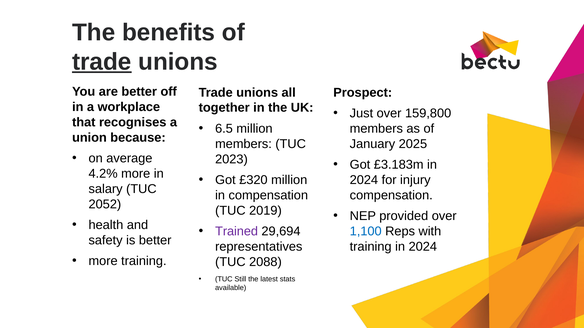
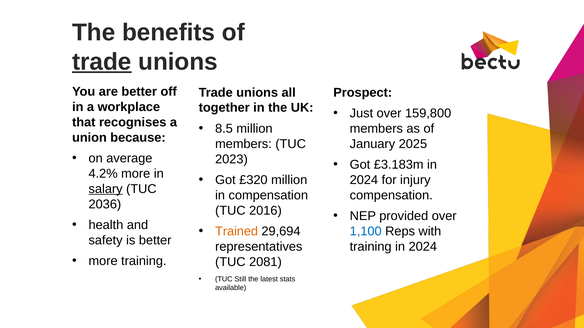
6.5: 6.5 -> 8.5
salary underline: none -> present
2052: 2052 -> 2036
2019: 2019 -> 2016
Trained colour: purple -> orange
2088: 2088 -> 2081
